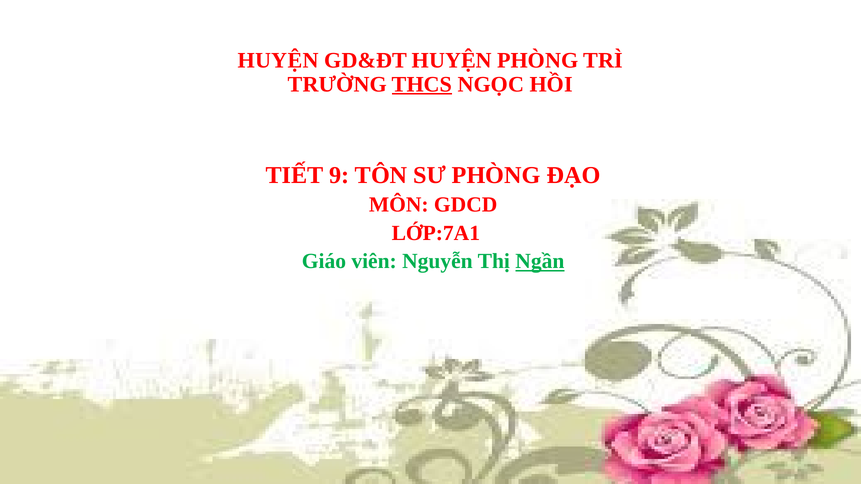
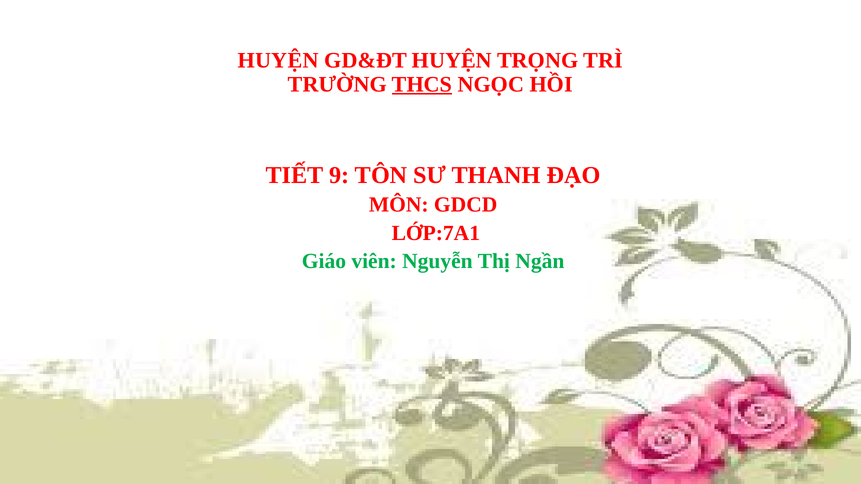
HUYỆN PHÒNG: PHÒNG -> TRỌNG
SƯ PHÒNG: PHÒNG -> THANH
Ngần underline: present -> none
